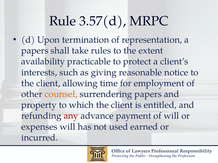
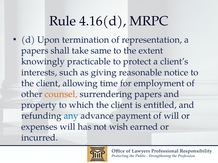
3.57(d: 3.57(d -> 4.16(d
rules: rules -> same
availability: availability -> knowingly
any colour: red -> blue
used: used -> wish
